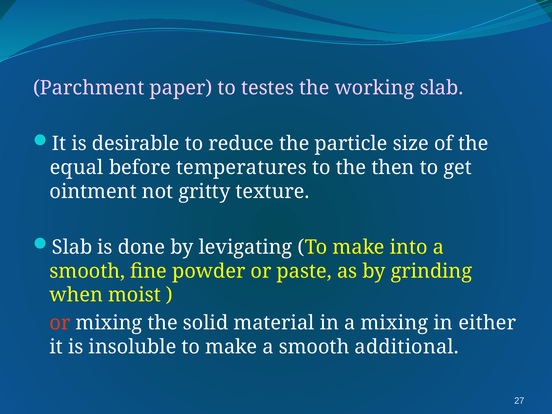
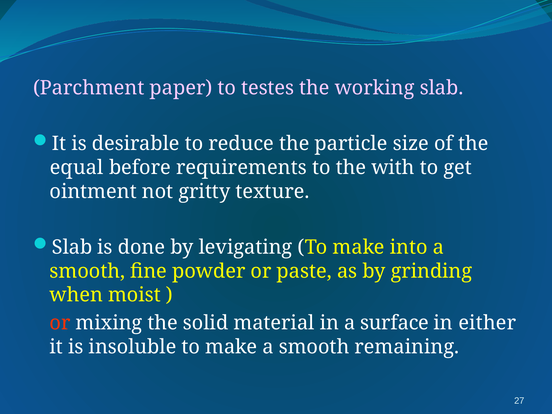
temperatures: temperatures -> requirements
then: then -> with
a mixing: mixing -> surface
additional: additional -> remaining
